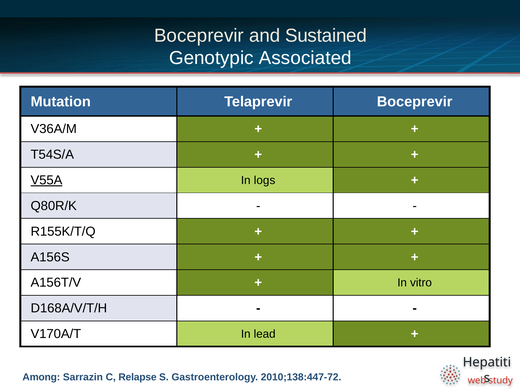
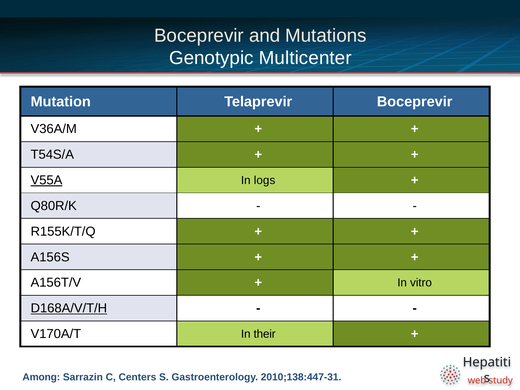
Sustained: Sustained -> Mutations
Associated: Associated -> Multicenter
D168A/V/T/H underline: none -> present
lead: lead -> their
Relapse: Relapse -> Centers
2010;138:447-72: 2010;138:447-72 -> 2010;138:447-31
